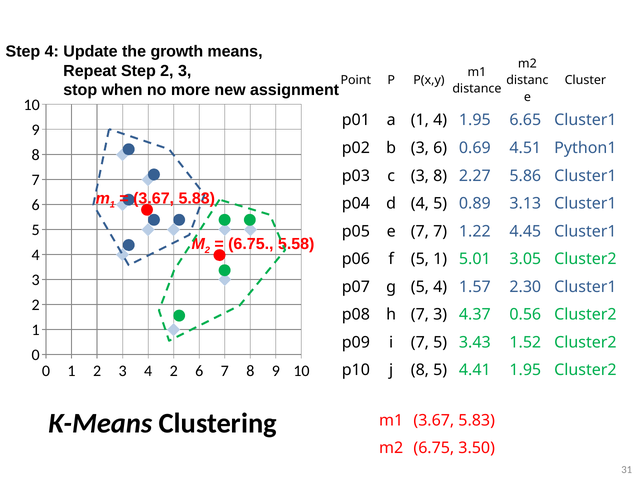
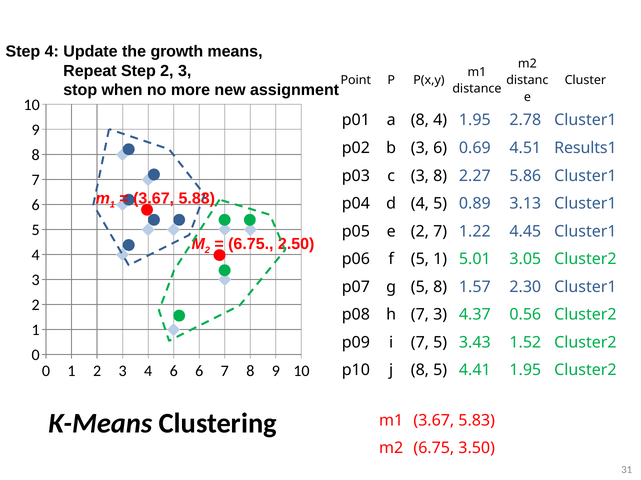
a 1: 1 -> 8
6.65: 6.65 -> 2.78
Python1: Python1 -> Results1
e 7: 7 -> 2
5.58: 5.58 -> 2.50
5 4: 4 -> 8
4 2: 2 -> 6
